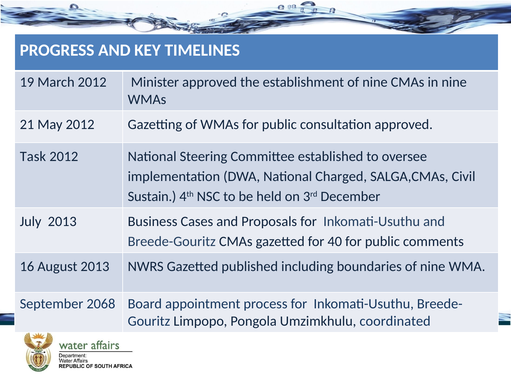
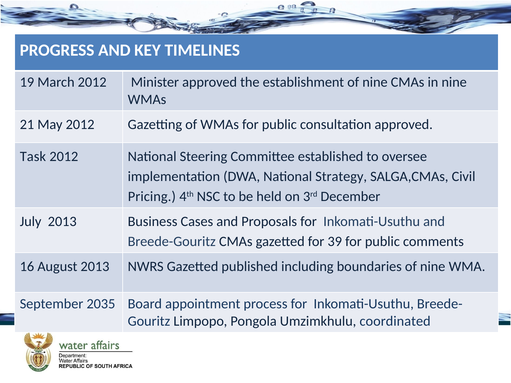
Charged: Charged -> Strategy
Sustain: Sustain -> Pricing
40: 40 -> 39
2068: 2068 -> 2035
